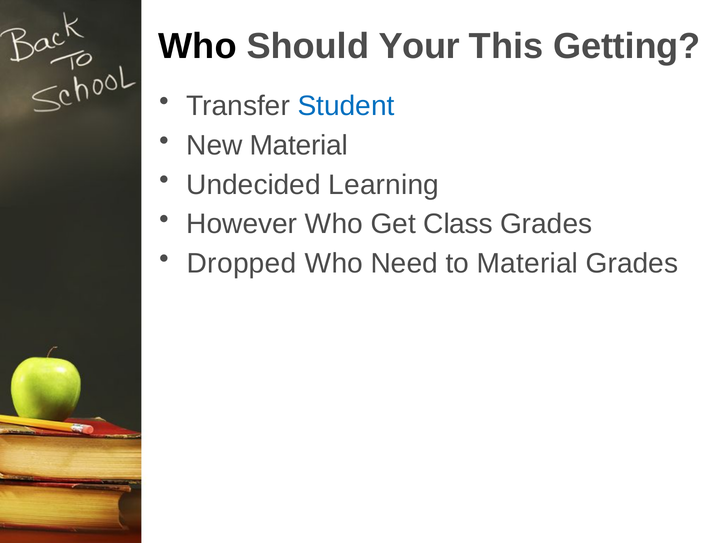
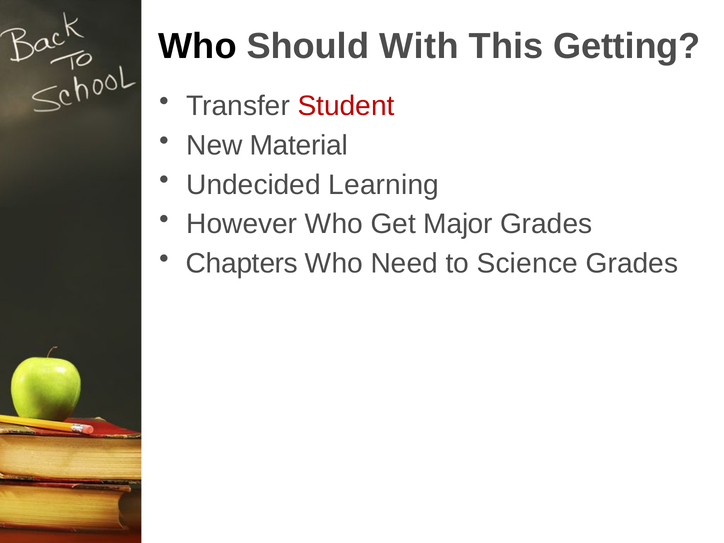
Your: Your -> With
Student colour: blue -> red
Class: Class -> Major
Dropped: Dropped -> Chapters
to Material: Material -> Science
